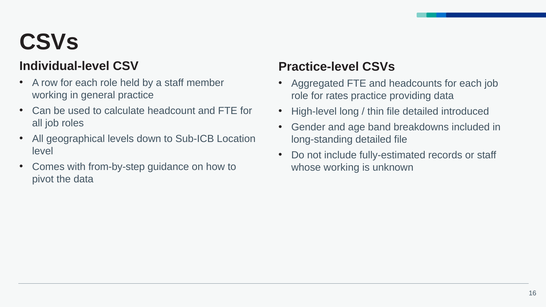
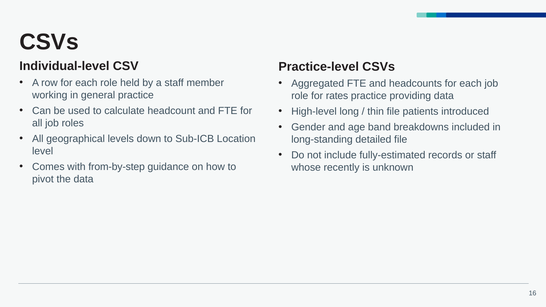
file detailed: detailed -> patients
whose working: working -> recently
